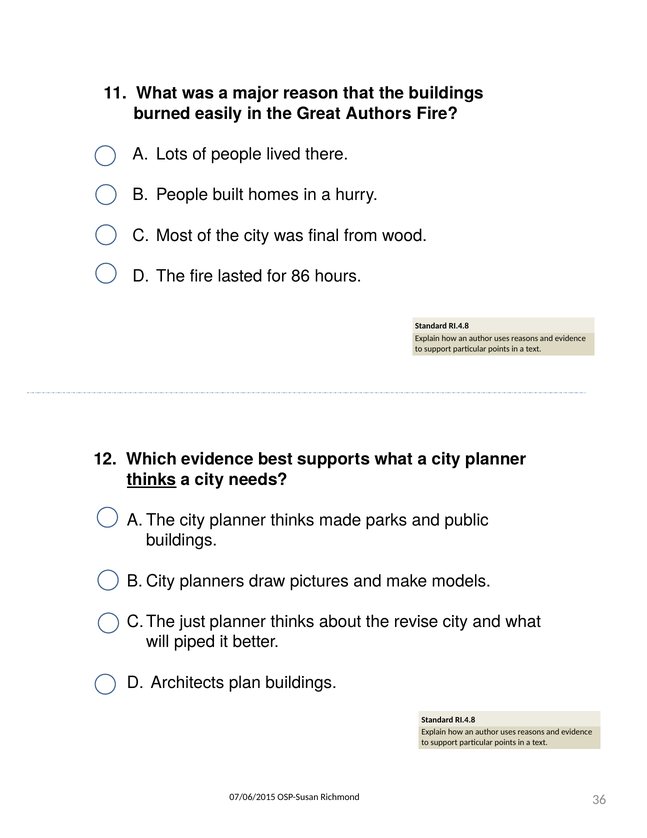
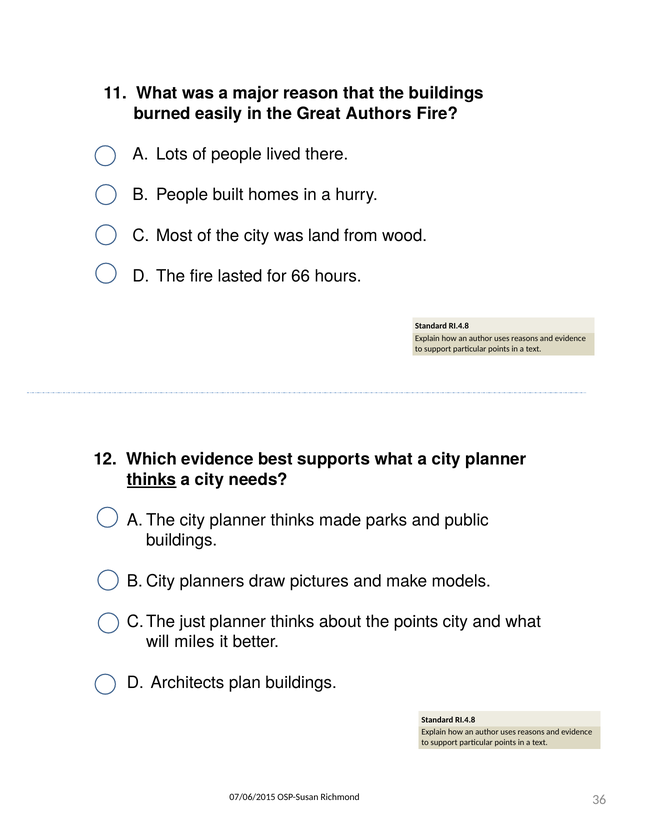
final: final -> land
86: 86 -> 66
the revise: revise -> points
piped: piped -> miles
